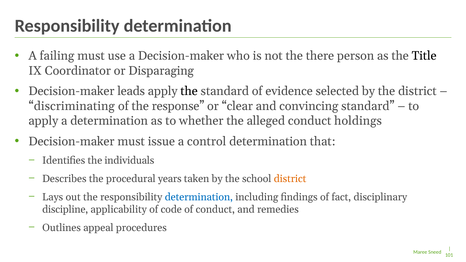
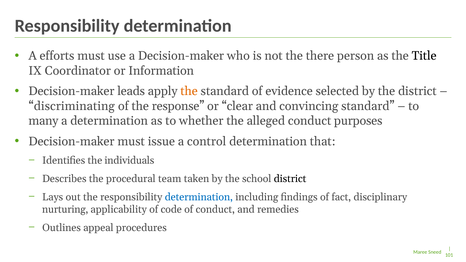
failing: failing -> efforts
Disparaging: Disparaging -> Information
the at (189, 91) colour: black -> orange
apply at (43, 121): apply -> many
holdings: holdings -> purposes
years: years -> team
district at (290, 179) colour: orange -> black
discipline: discipline -> nurturing
